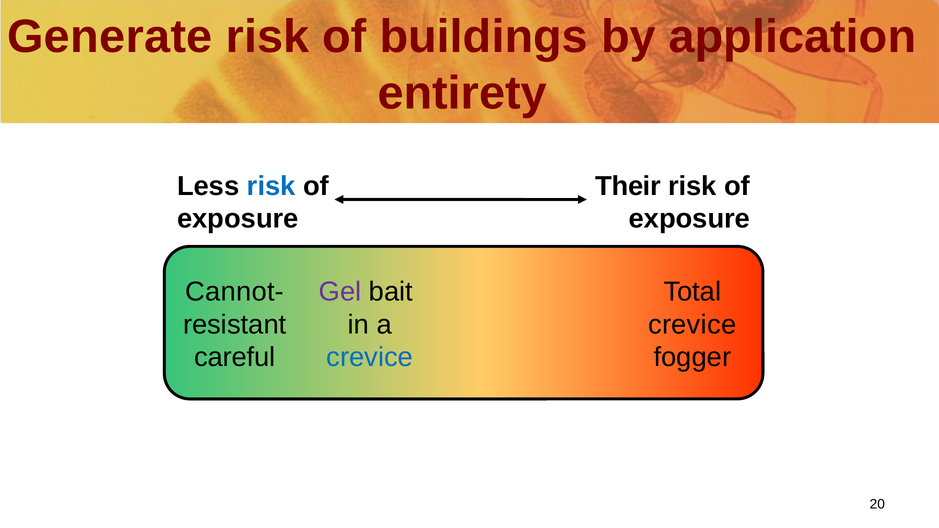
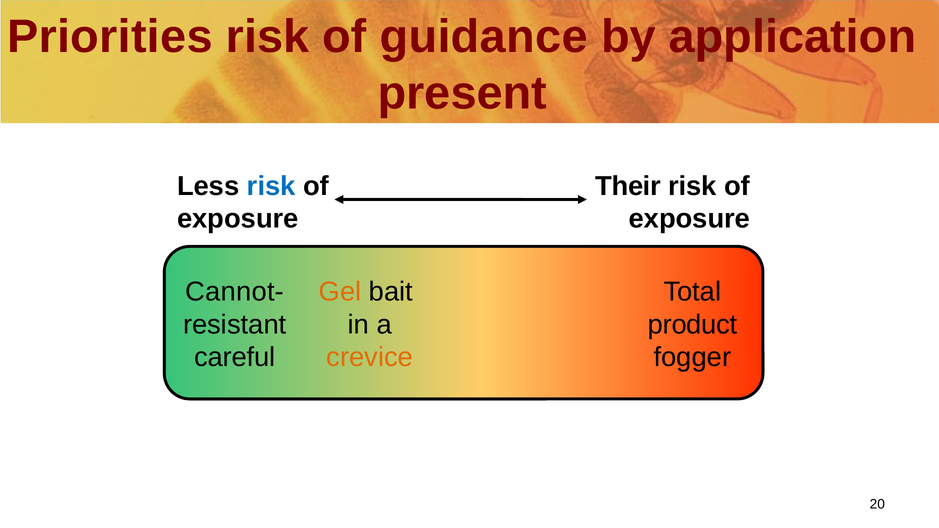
Generate: Generate -> Priorities
buildings: buildings -> guidance
entirety: entirety -> present
Gel colour: purple -> orange
crevice at (692, 325): crevice -> product
crevice at (370, 358) colour: blue -> orange
